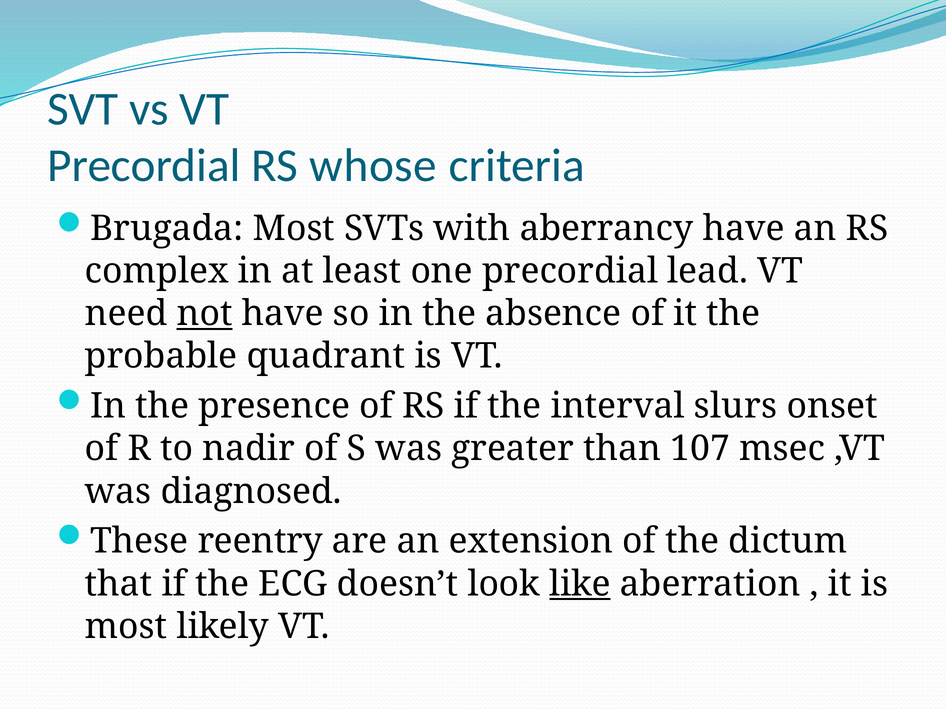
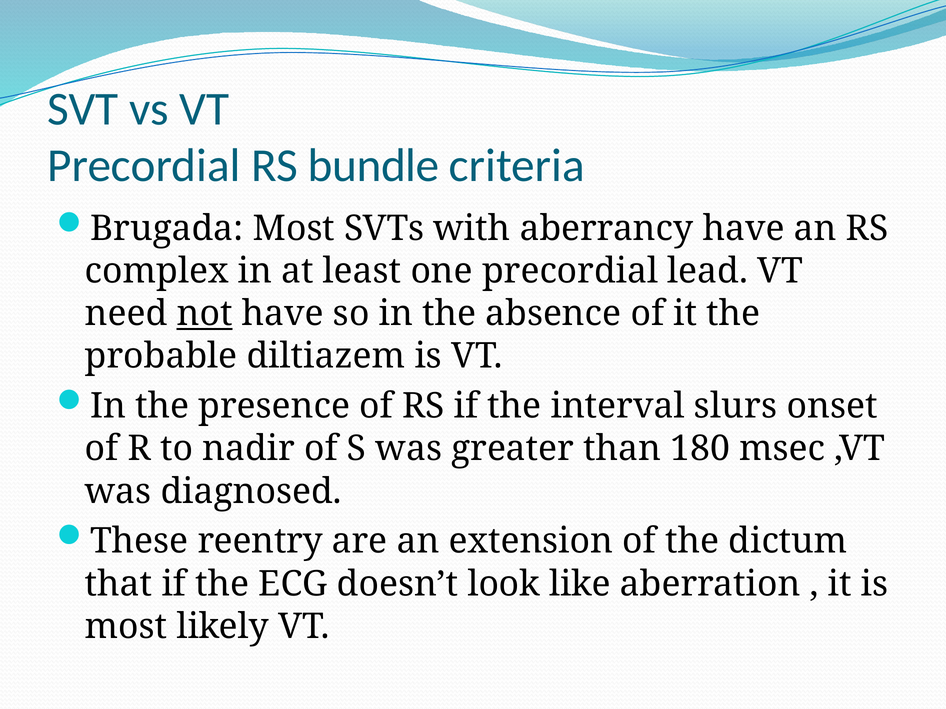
whose: whose -> bundle
quadrant: quadrant -> diltiazem
107: 107 -> 180
like underline: present -> none
